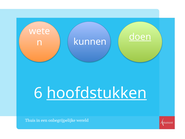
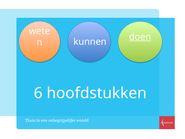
hoofdstukken underline: present -> none
